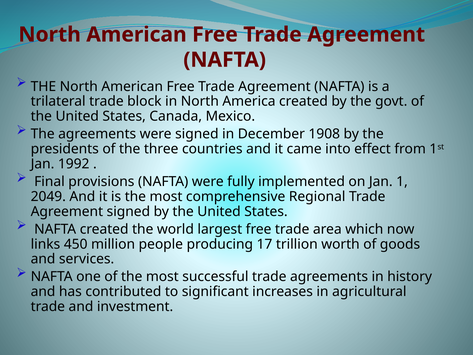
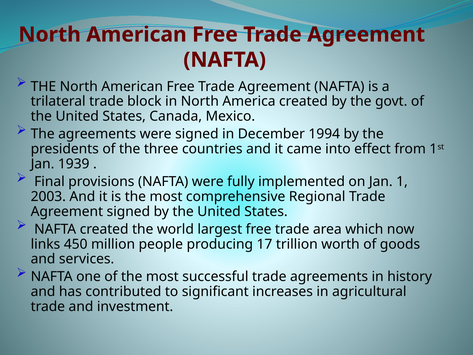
1908: 1908 -> 1994
1992: 1992 -> 1939
2049: 2049 -> 2003
